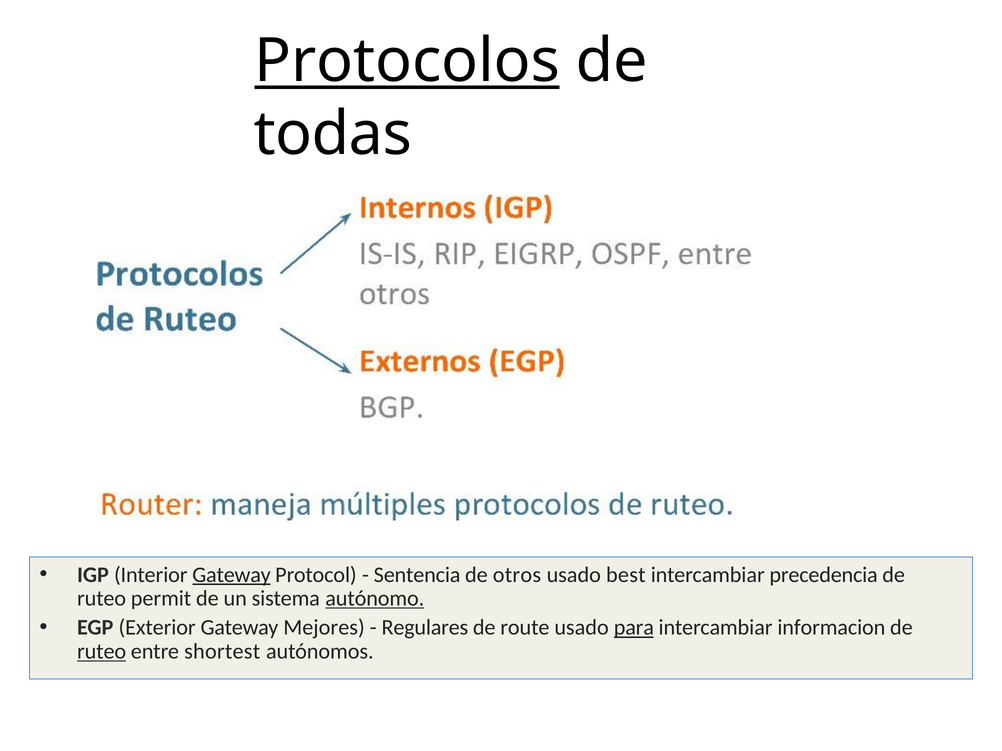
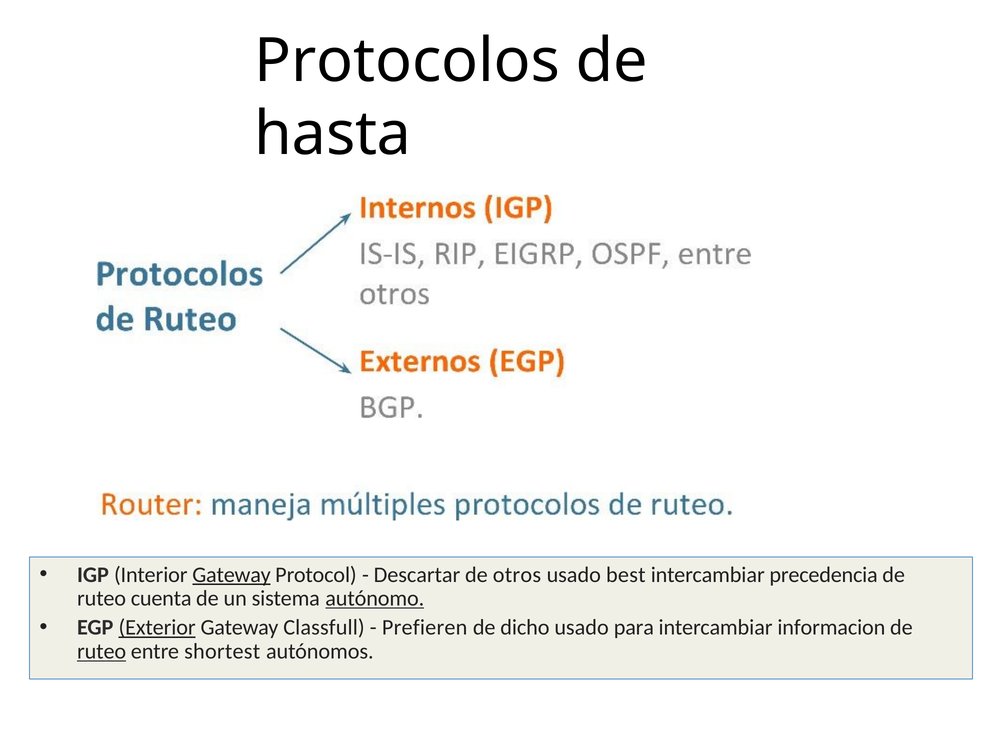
Protocolos underline: present -> none
todas: todas -> hasta
Sentencia: Sentencia -> Descartar
permit: permit -> cuenta
Exterior underline: none -> present
Mejores: Mejores -> Classfull
Regulares: Regulares -> Prefieren
route: route -> dicho
para underline: present -> none
